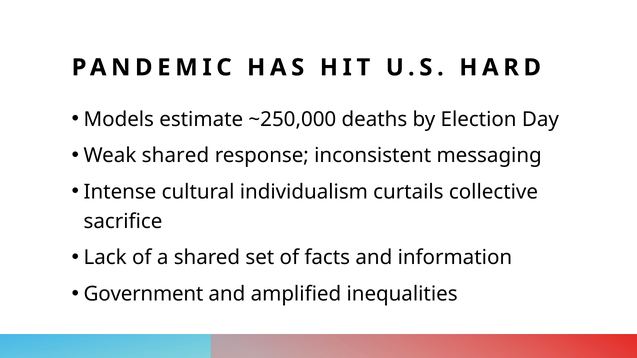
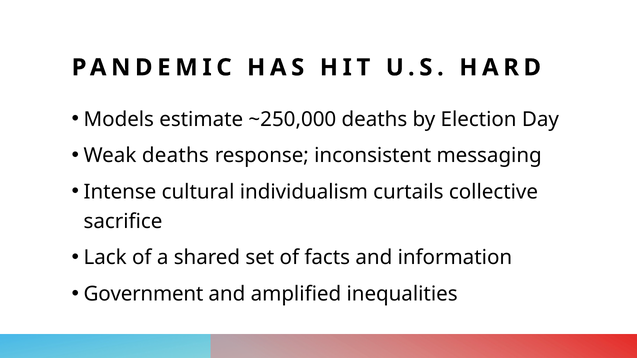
Weak shared: shared -> deaths
